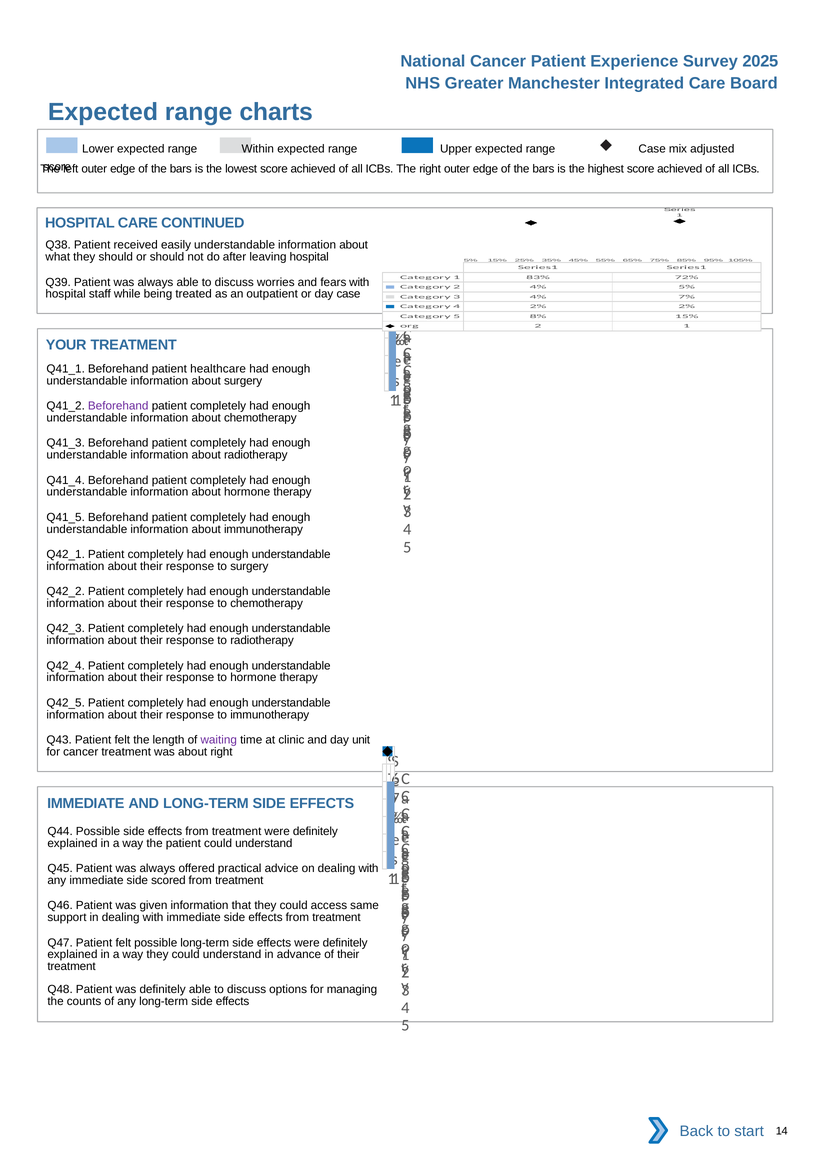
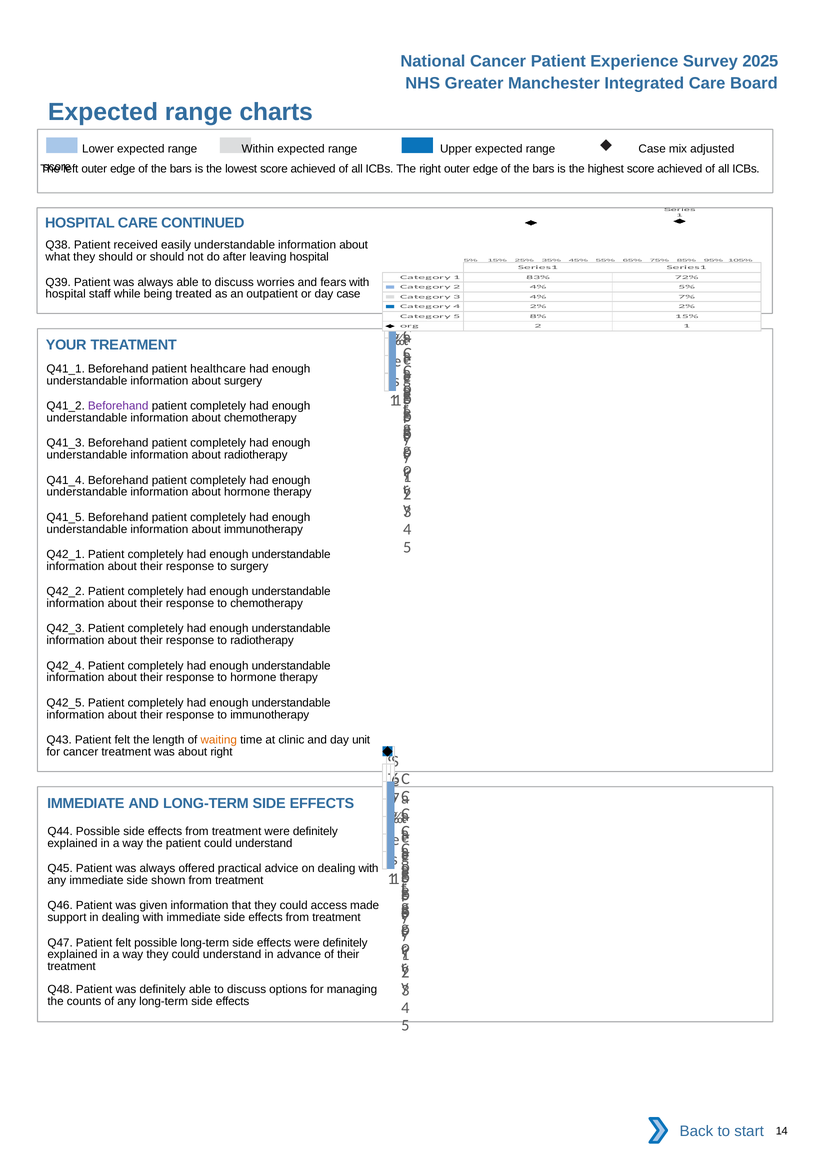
waiting colour: purple -> orange
scored: scored -> shown
same: same -> made
